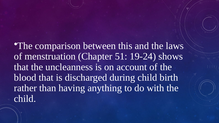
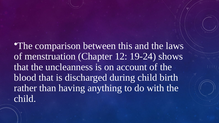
51: 51 -> 12
